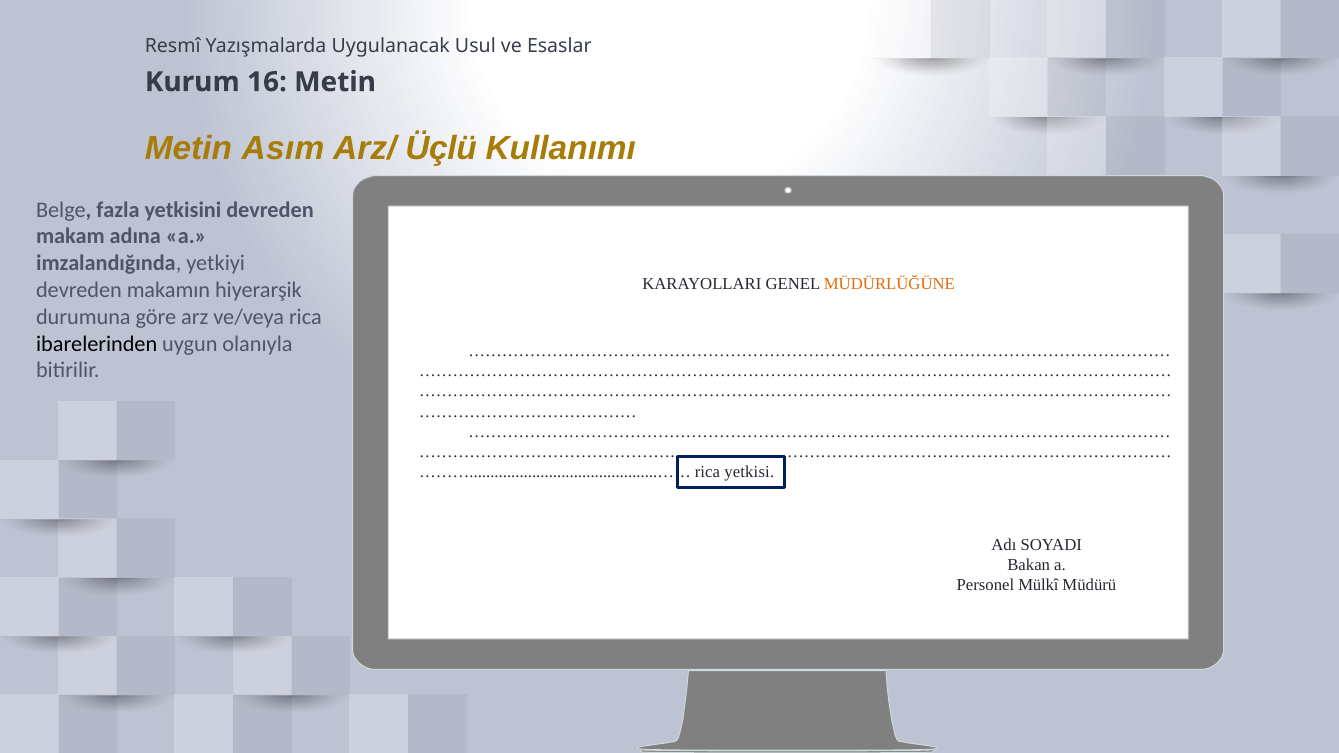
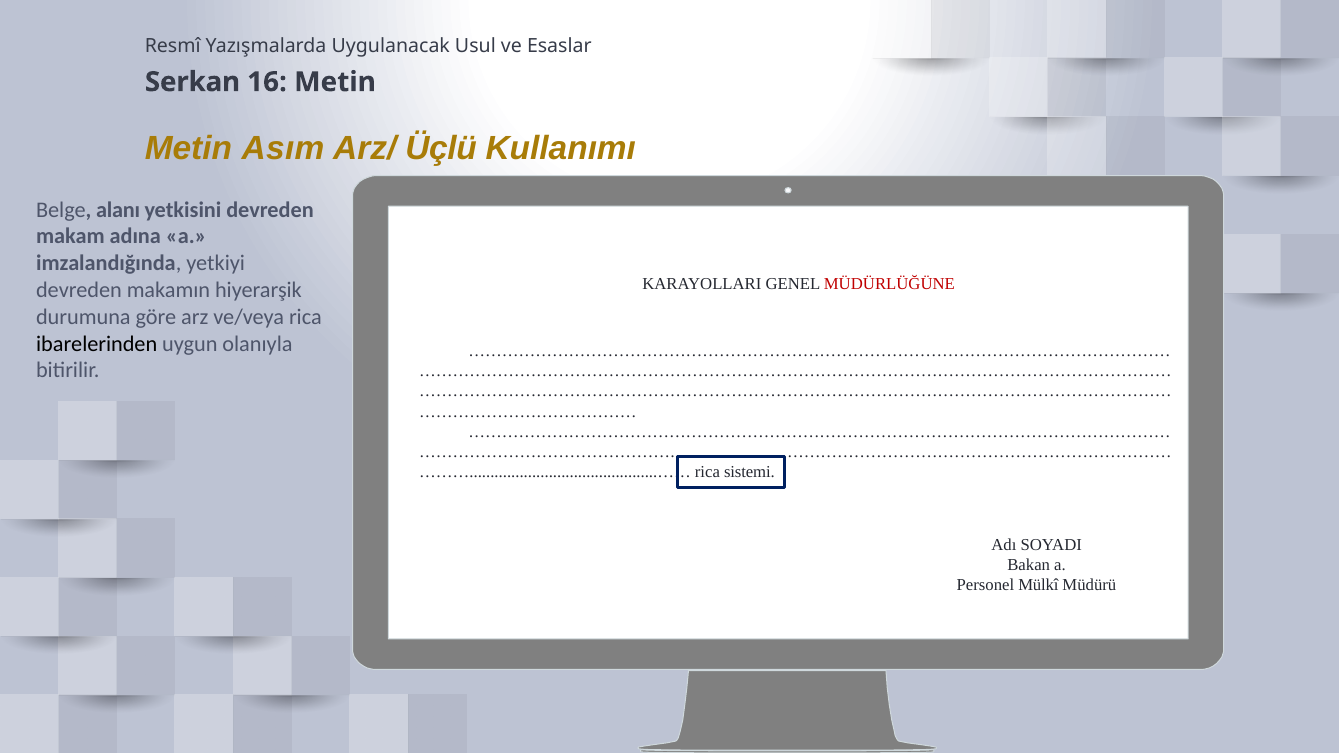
Kurum: Kurum -> Serkan
fazla: fazla -> alanı
MÜDÜRLÜĞÜNE colour: orange -> red
yetkisi: yetkisi -> sistemi
